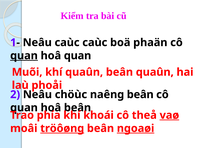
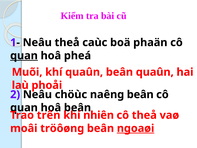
Neâu caùc: caùc -> theå
hoâ quan: quan -> pheá
phía: phía -> trên
khoái: khoái -> nhiên
vaø underline: present -> none
tröôøng underline: present -> none
